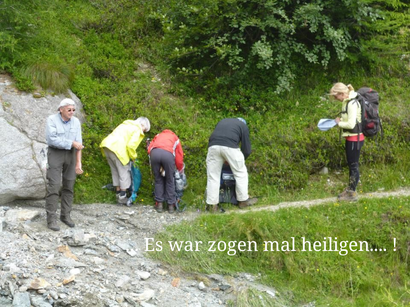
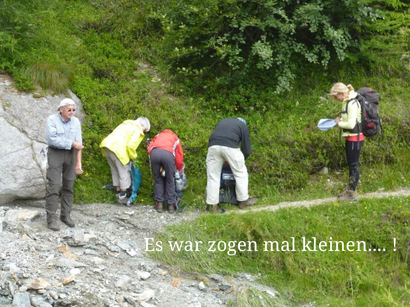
heiligen: heiligen -> kleinen
